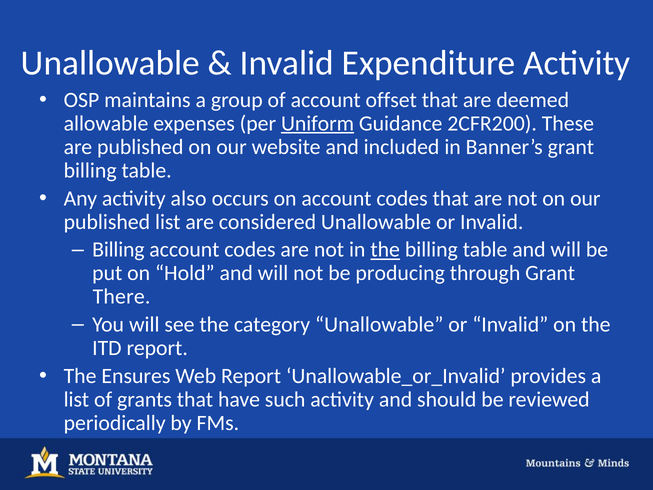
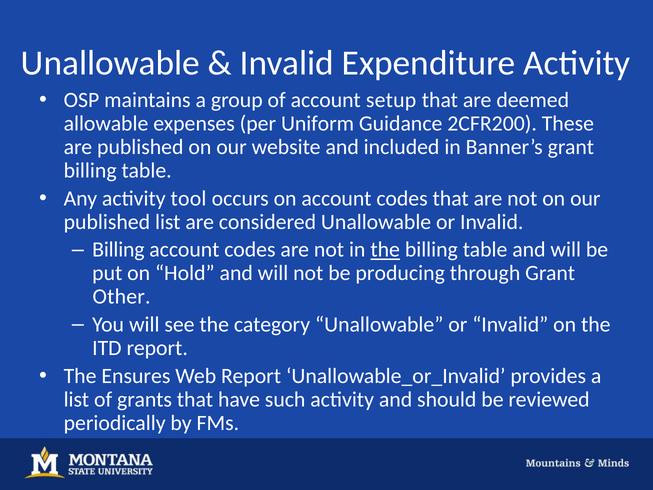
offset: offset -> setup
Uniform underline: present -> none
also: also -> tool
There: There -> Other
